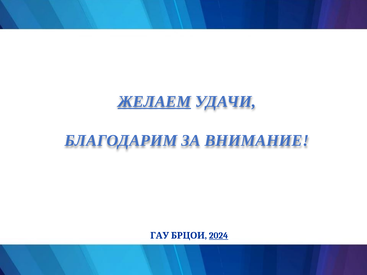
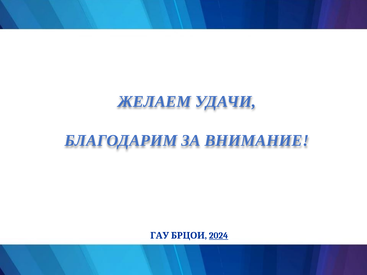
ЖЕЛАЕМ underline: present -> none
